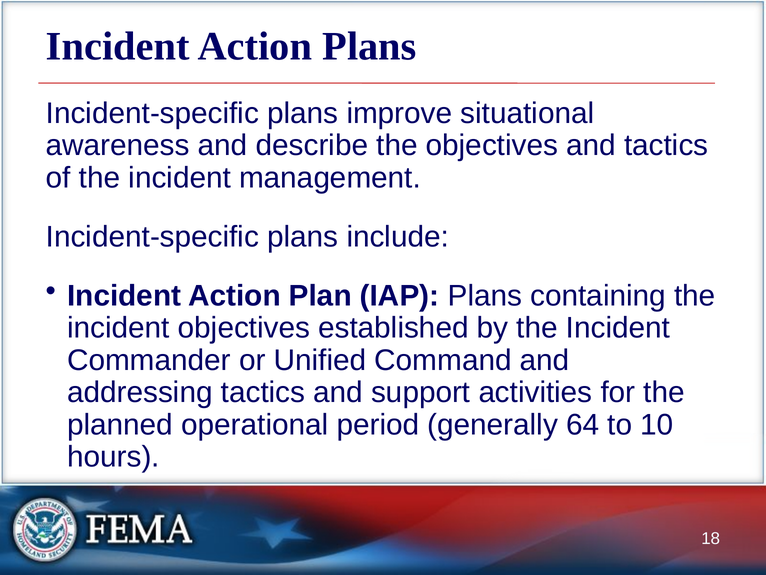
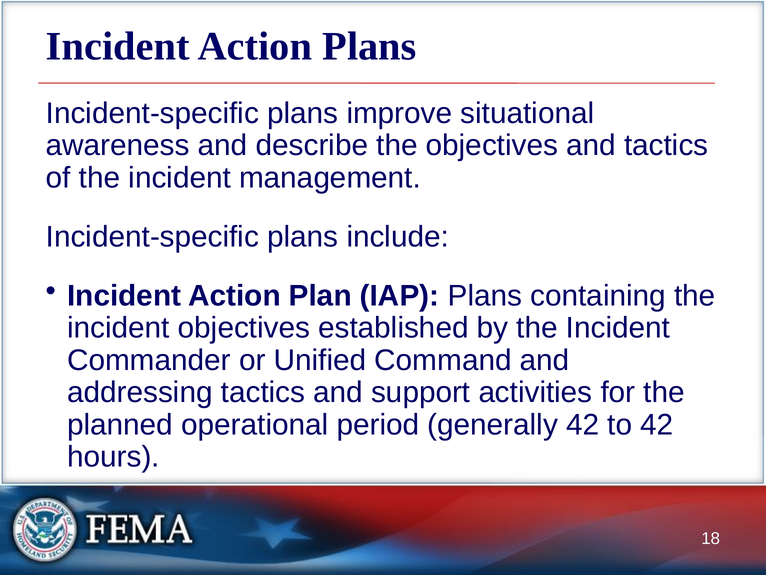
generally 64: 64 -> 42
to 10: 10 -> 42
